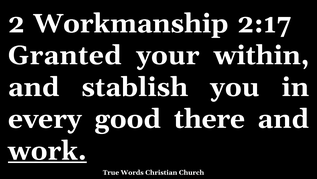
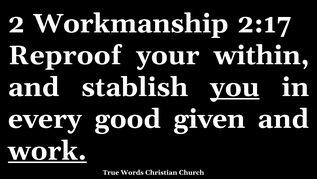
Granted: Granted -> Reproof
you underline: none -> present
there: there -> given
